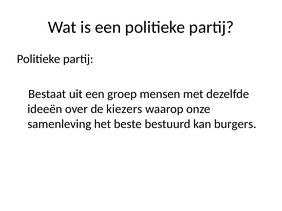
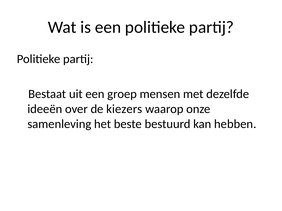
burgers: burgers -> hebben
